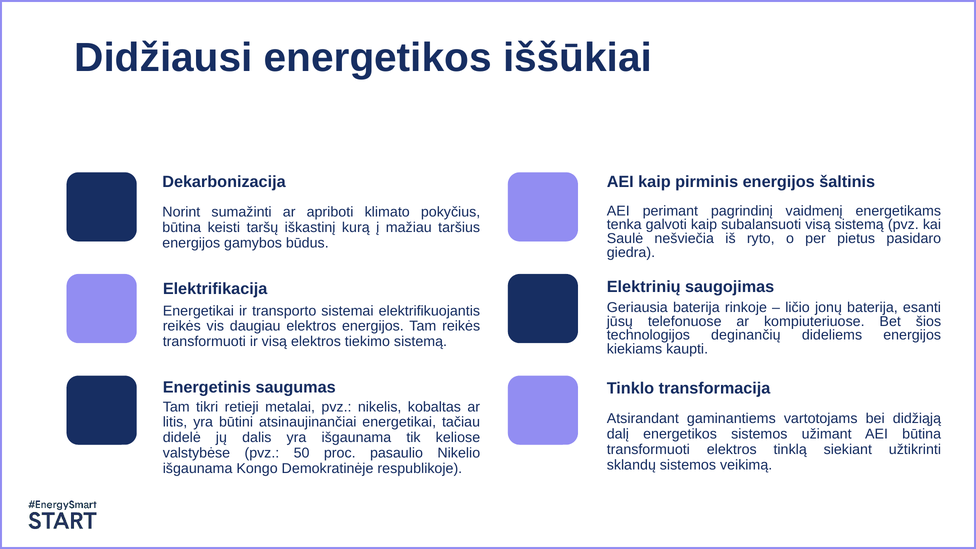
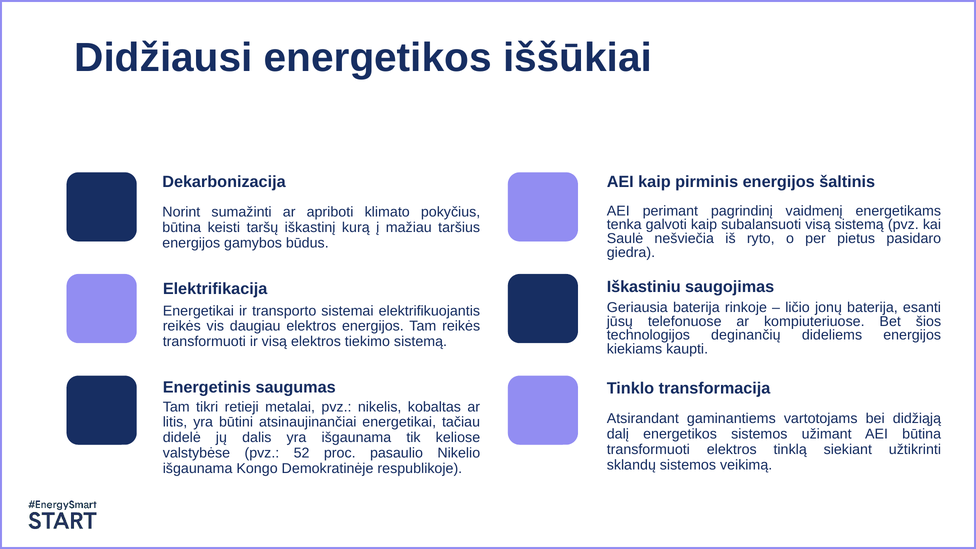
Elektrinių: Elektrinių -> Iškastiniu
50: 50 -> 52
